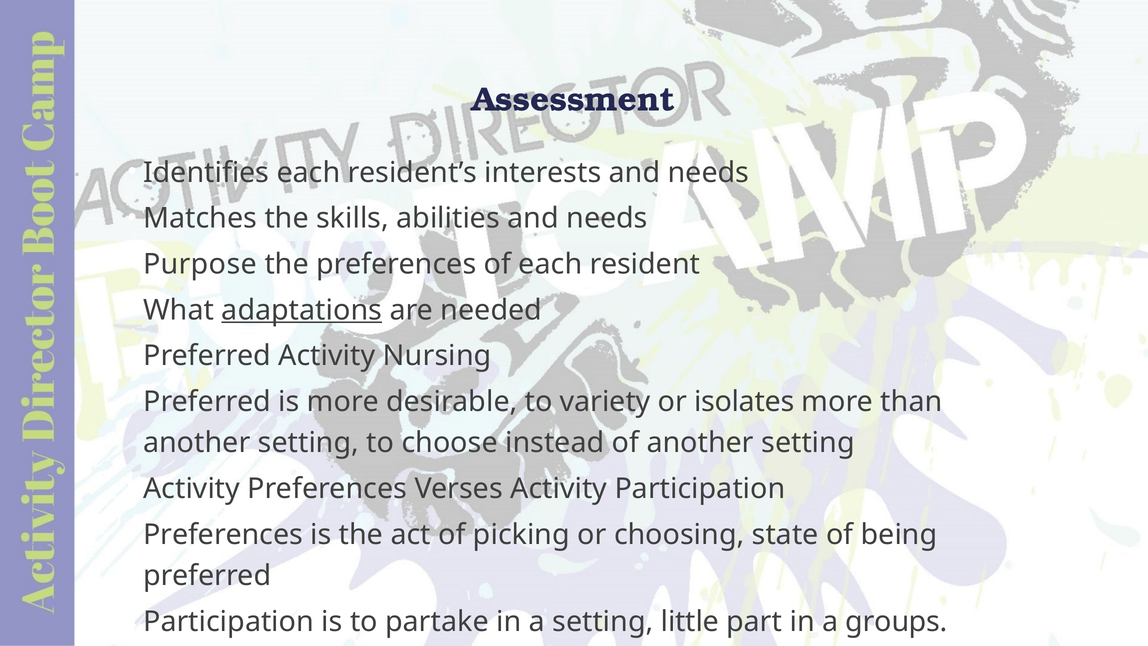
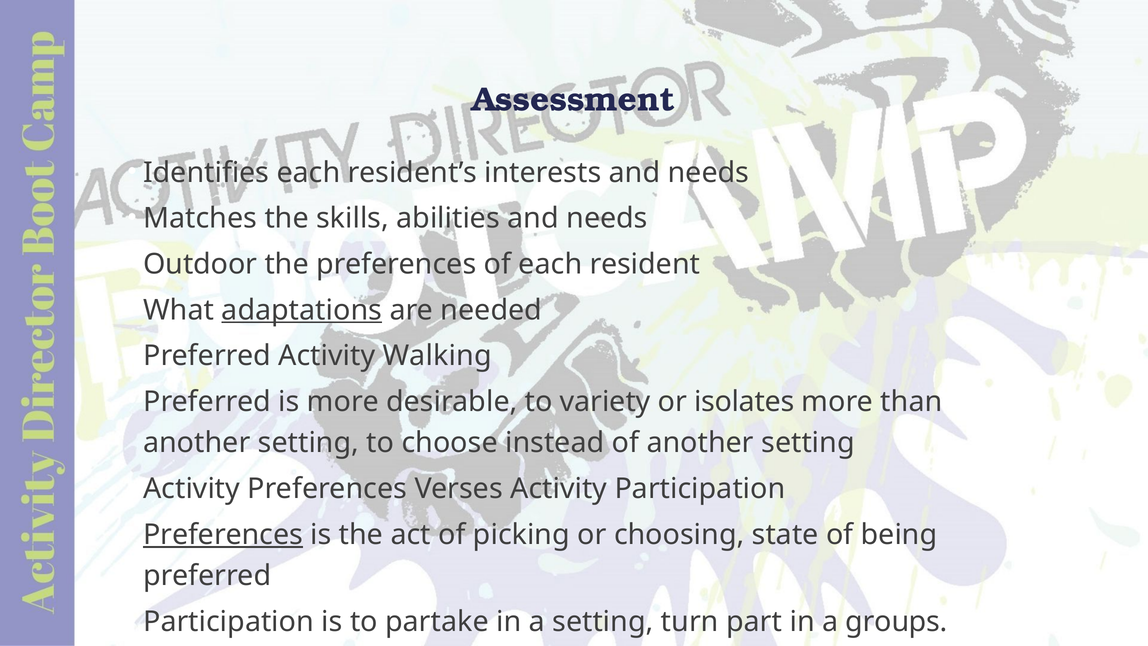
Purpose: Purpose -> Outdoor
Nursing: Nursing -> Walking
Preferences at (223, 534) underline: none -> present
little: little -> turn
